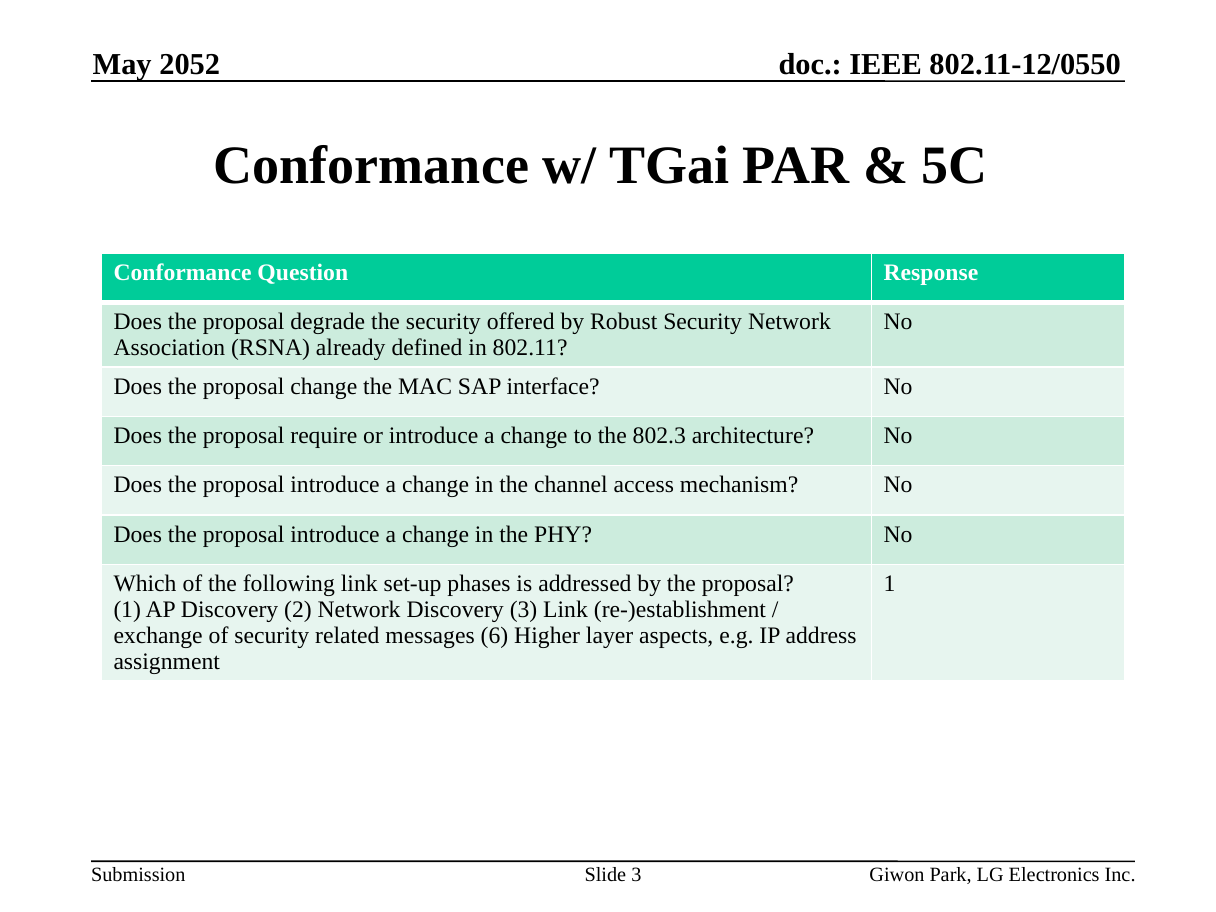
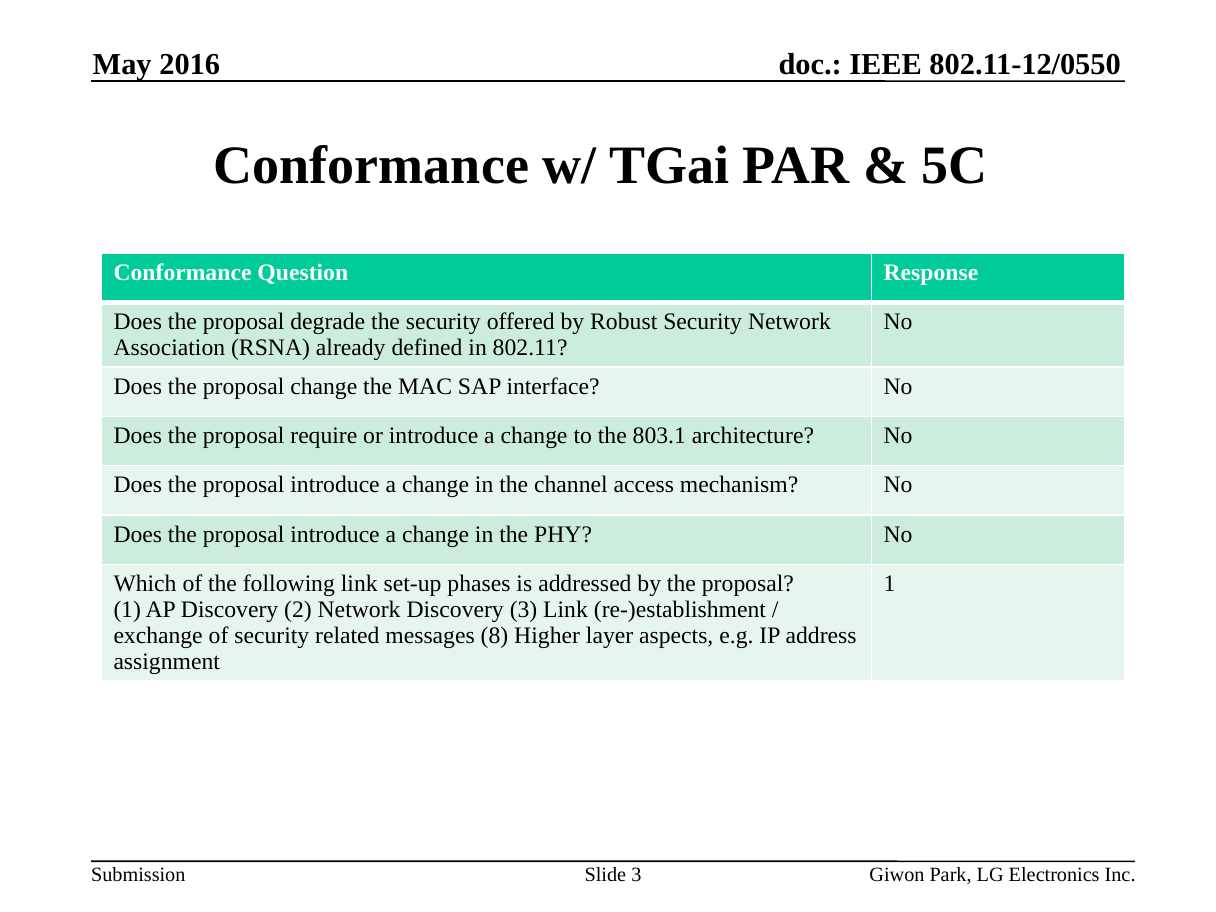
2052: 2052 -> 2016
802.3: 802.3 -> 803.1
6: 6 -> 8
